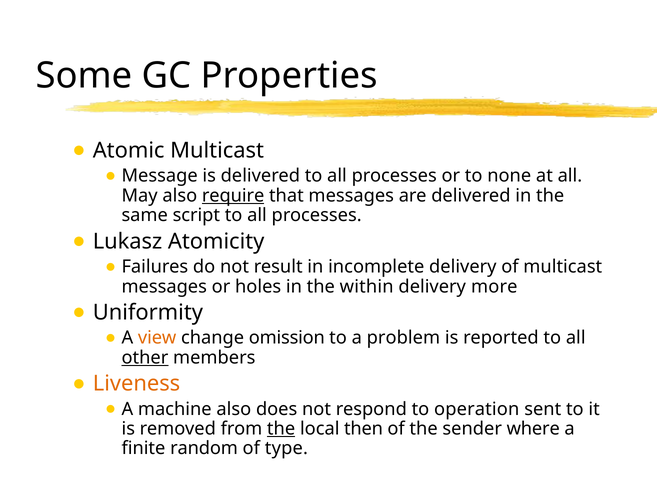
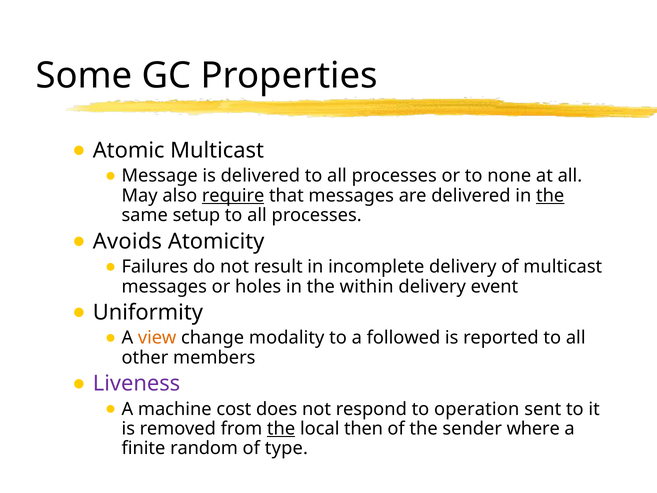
the at (550, 196) underline: none -> present
script: script -> setup
Lukasz: Lukasz -> Avoids
more: more -> event
omission: omission -> modality
problem: problem -> followed
other underline: present -> none
Liveness colour: orange -> purple
machine also: also -> cost
